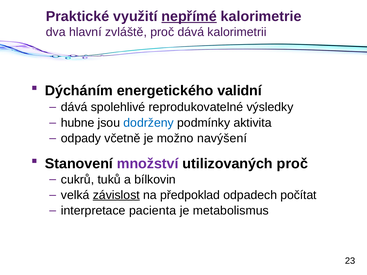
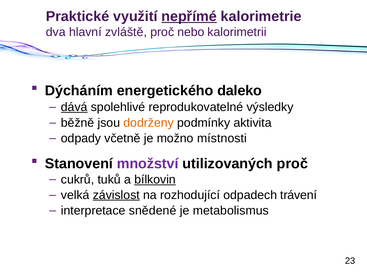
proč dává: dává -> nebo
validní: validní -> daleko
dává at (74, 107) underline: none -> present
hubne: hubne -> běžně
dodrženy colour: blue -> orange
navýšení: navýšení -> místnosti
bílkovin underline: none -> present
předpoklad: předpoklad -> rozhodující
počítat: počítat -> trávení
pacienta: pacienta -> snědené
